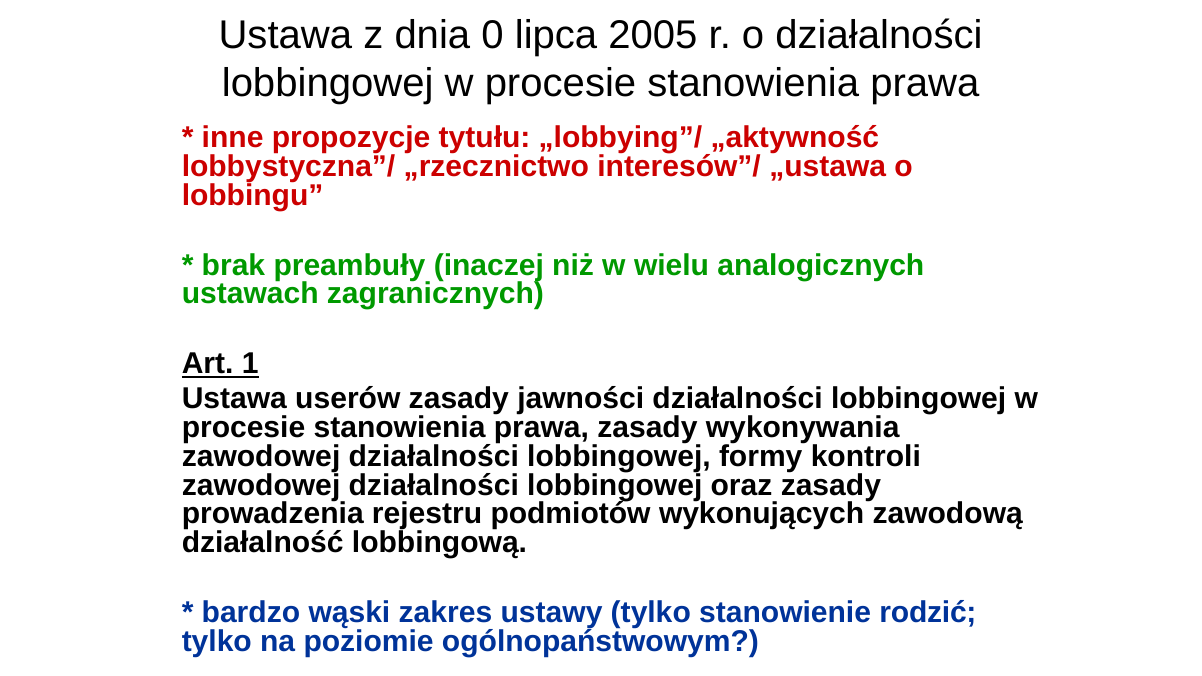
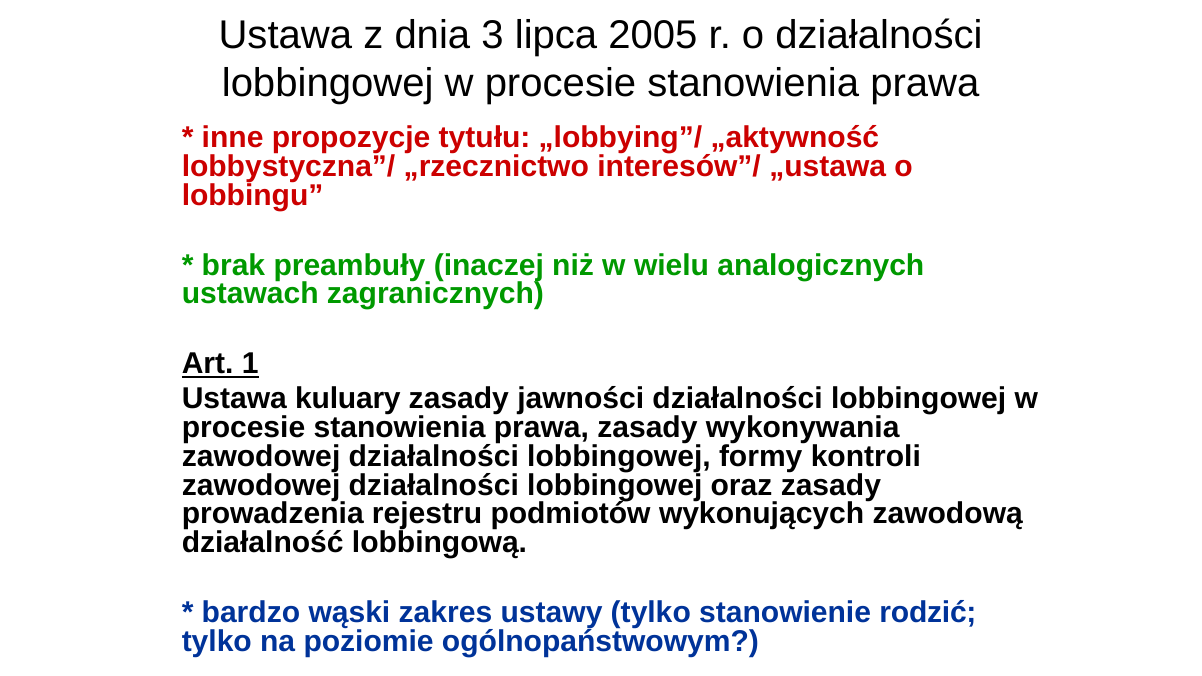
0: 0 -> 3
userów: userów -> kuluary
